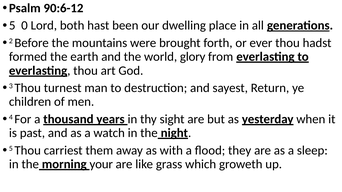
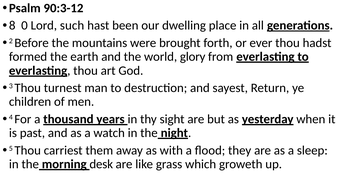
90:6-12: 90:6-12 -> 90:3-12
5 at (12, 26): 5 -> 8
both: both -> such
your: your -> desk
